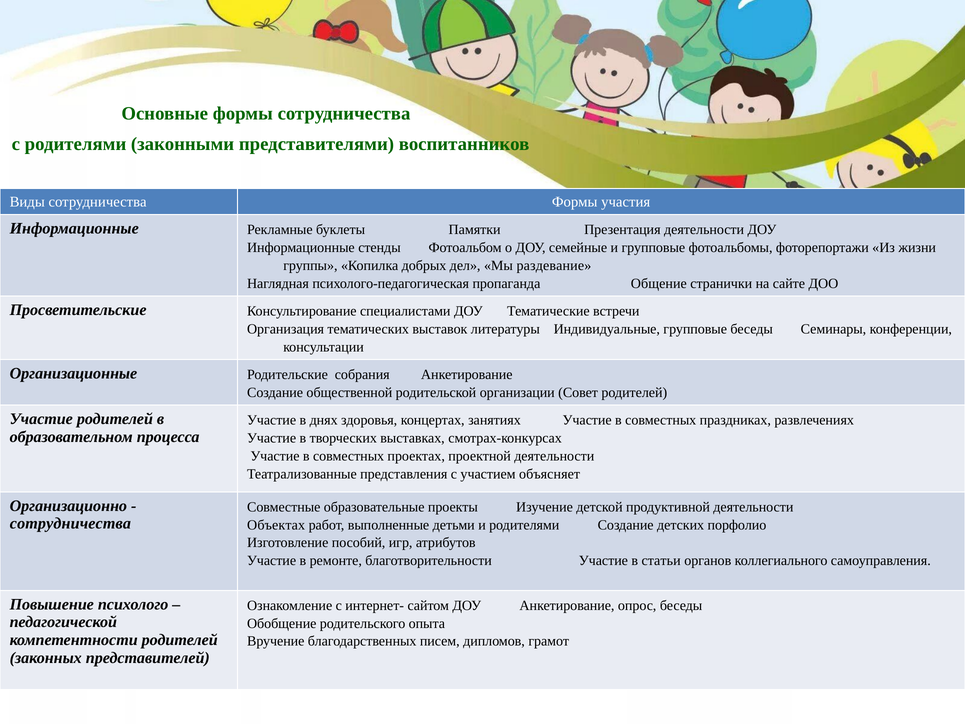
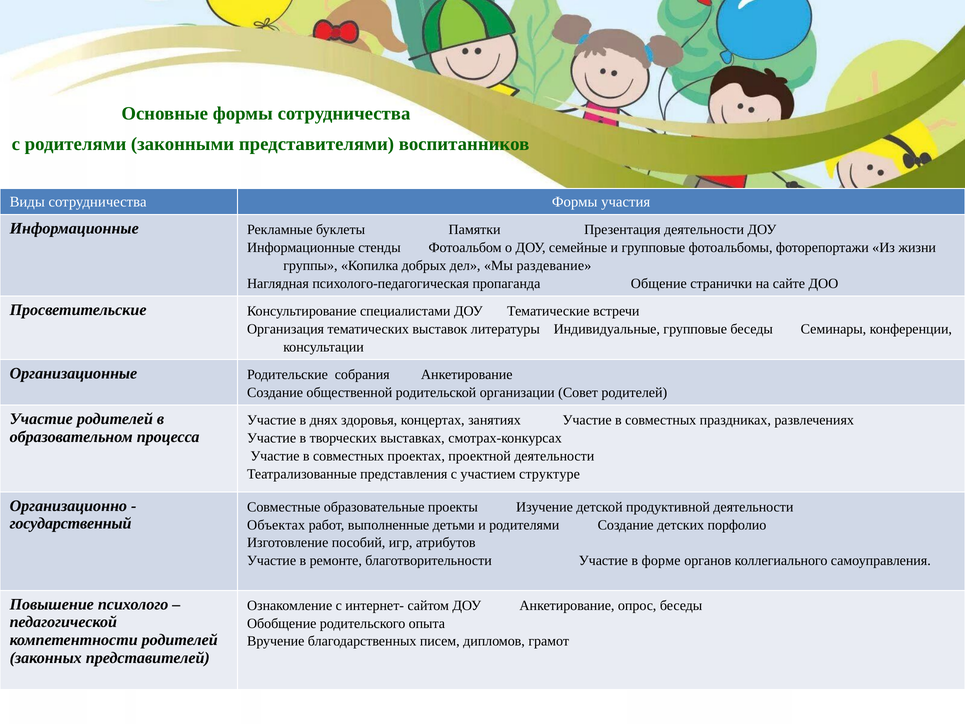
объясняет: объясняет -> структуре
сотрудничества at (70, 523): сотрудничества -> государственный
статьи: статьи -> форме
